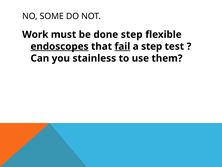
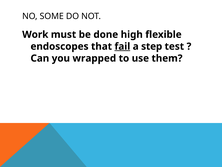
done step: step -> high
endoscopes underline: present -> none
stainless: stainless -> wrapped
